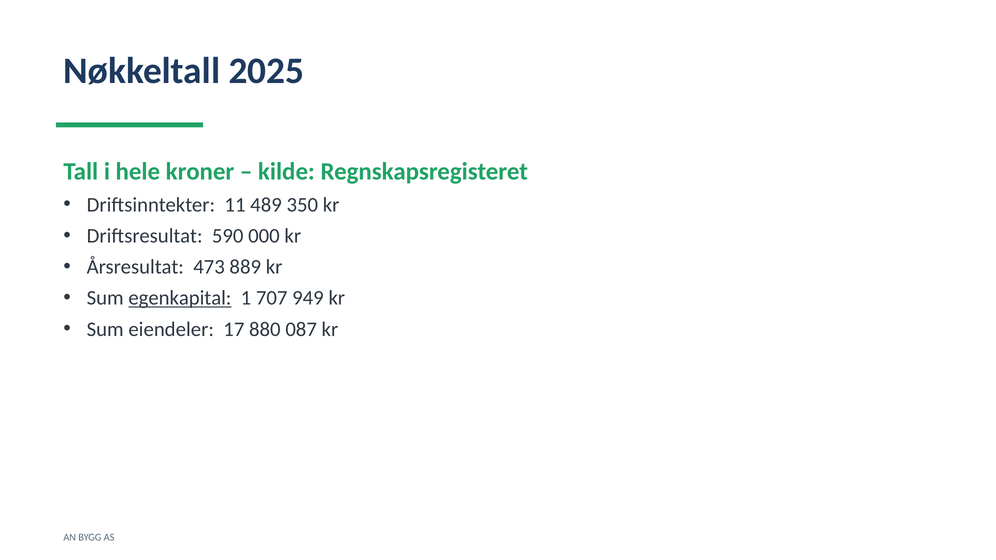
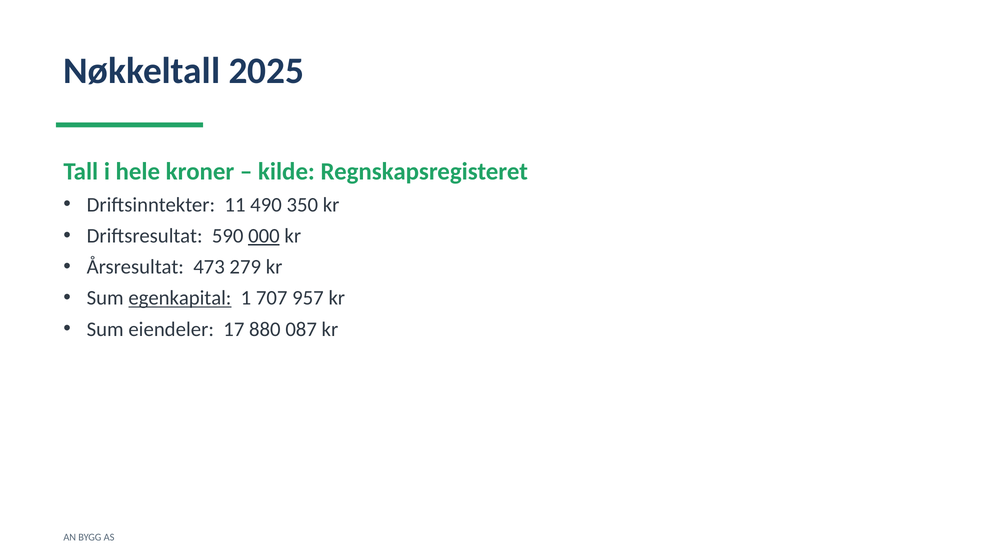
489: 489 -> 490
000 underline: none -> present
889: 889 -> 279
949: 949 -> 957
